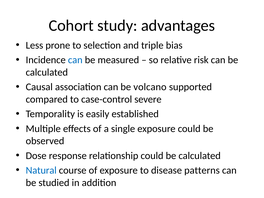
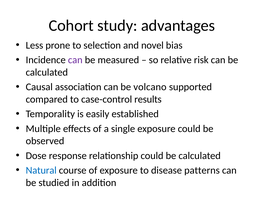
triple: triple -> novel
can at (75, 60) colour: blue -> purple
severe: severe -> results
